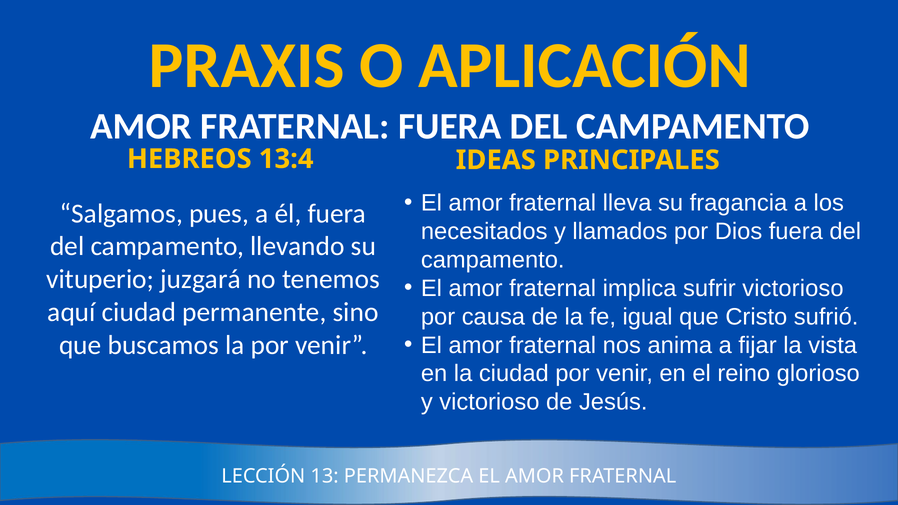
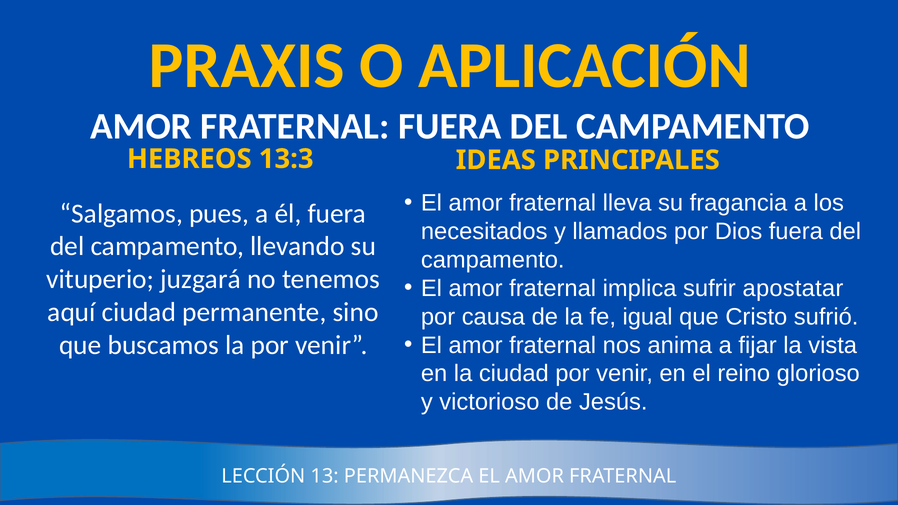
13:4: 13:4 -> 13:3
sufrir victorioso: victorioso -> apostatar
